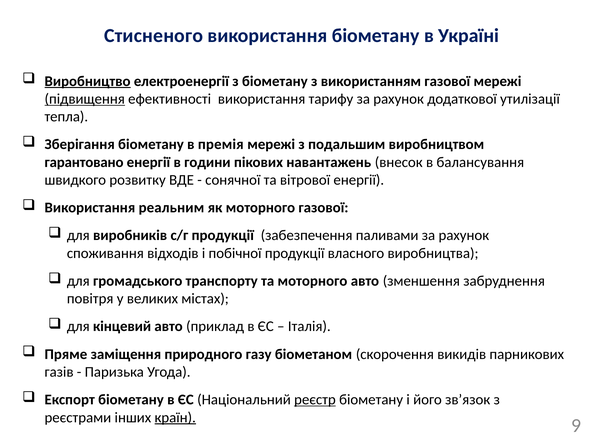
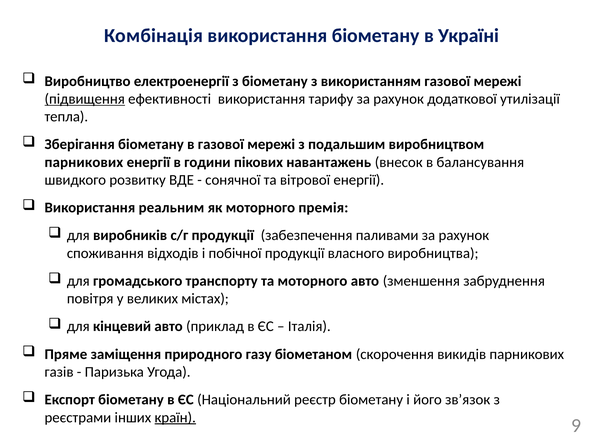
Стисненого: Стисненого -> Комбінація
Виробництво underline: present -> none
в премія: премія -> газової
гарантовано at (84, 162): гарантовано -> парникових
моторного газової: газової -> премія
реєстр underline: present -> none
